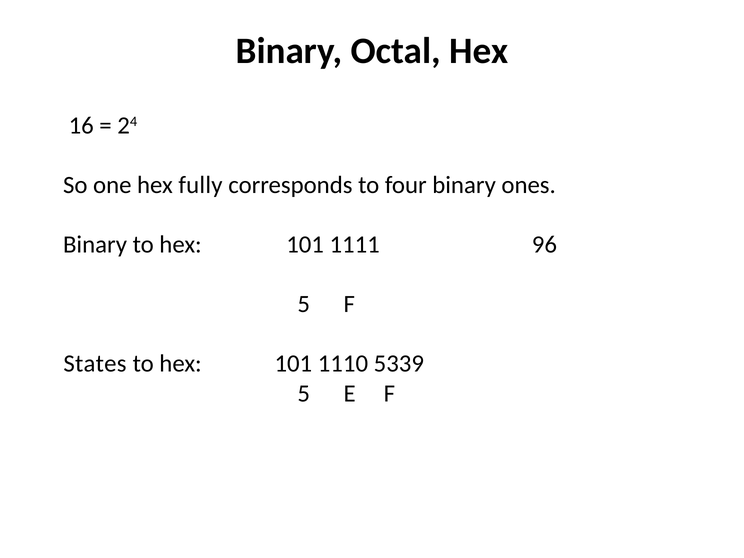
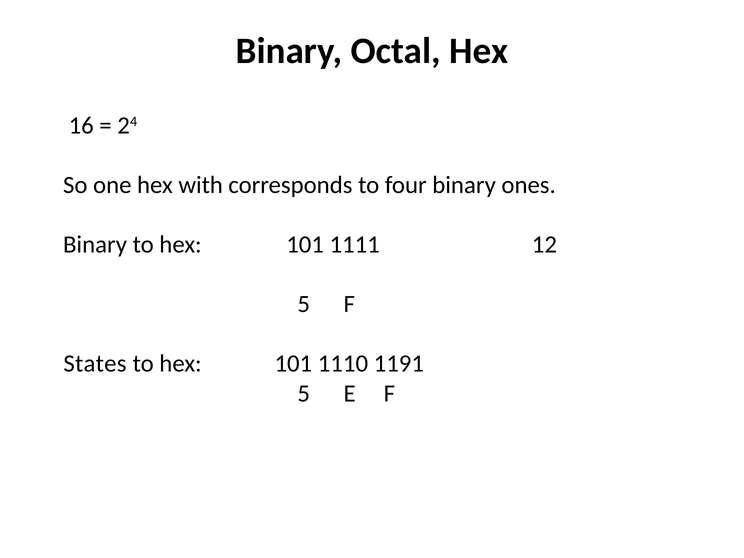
fully: fully -> with
96: 96 -> 12
5339: 5339 -> 1191
